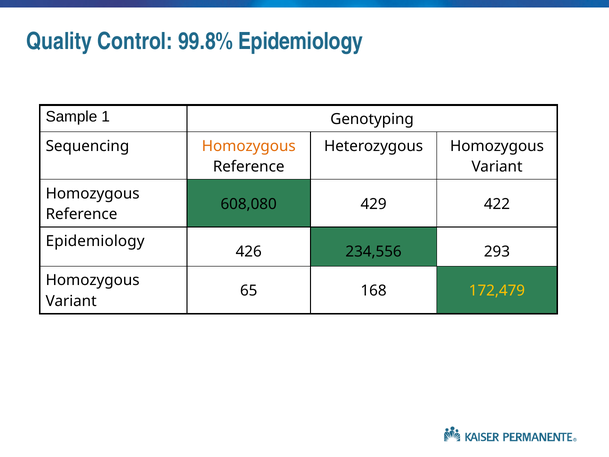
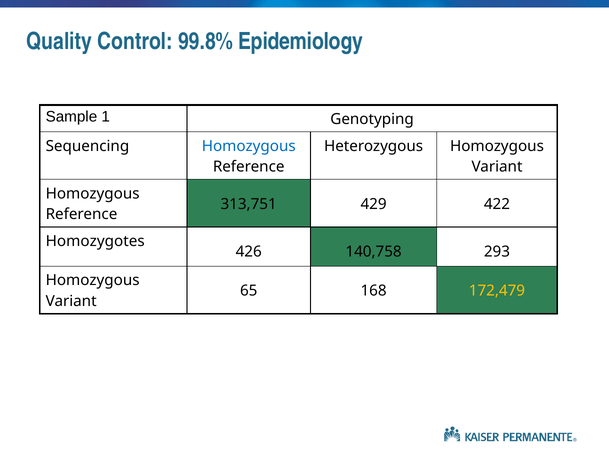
Homozygous at (249, 146) colour: orange -> blue
608,080: 608,080 -> 313,751
Epidemiology at (95, 241): Epidemiology -> Homozygotes
234,556: 234,556 -> 140,758
